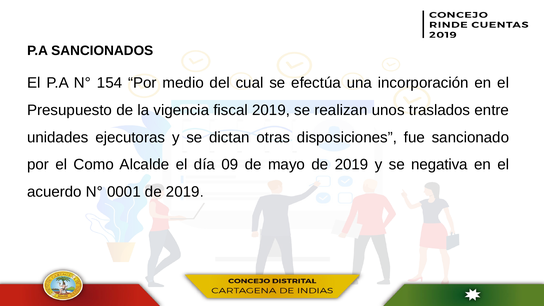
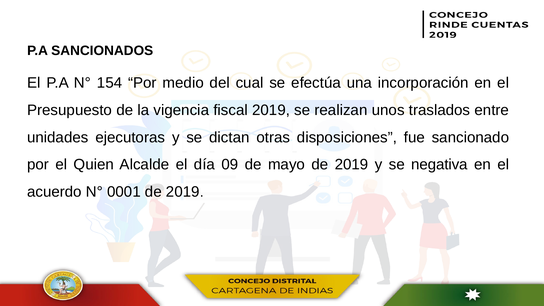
Como: Como -> Quien
